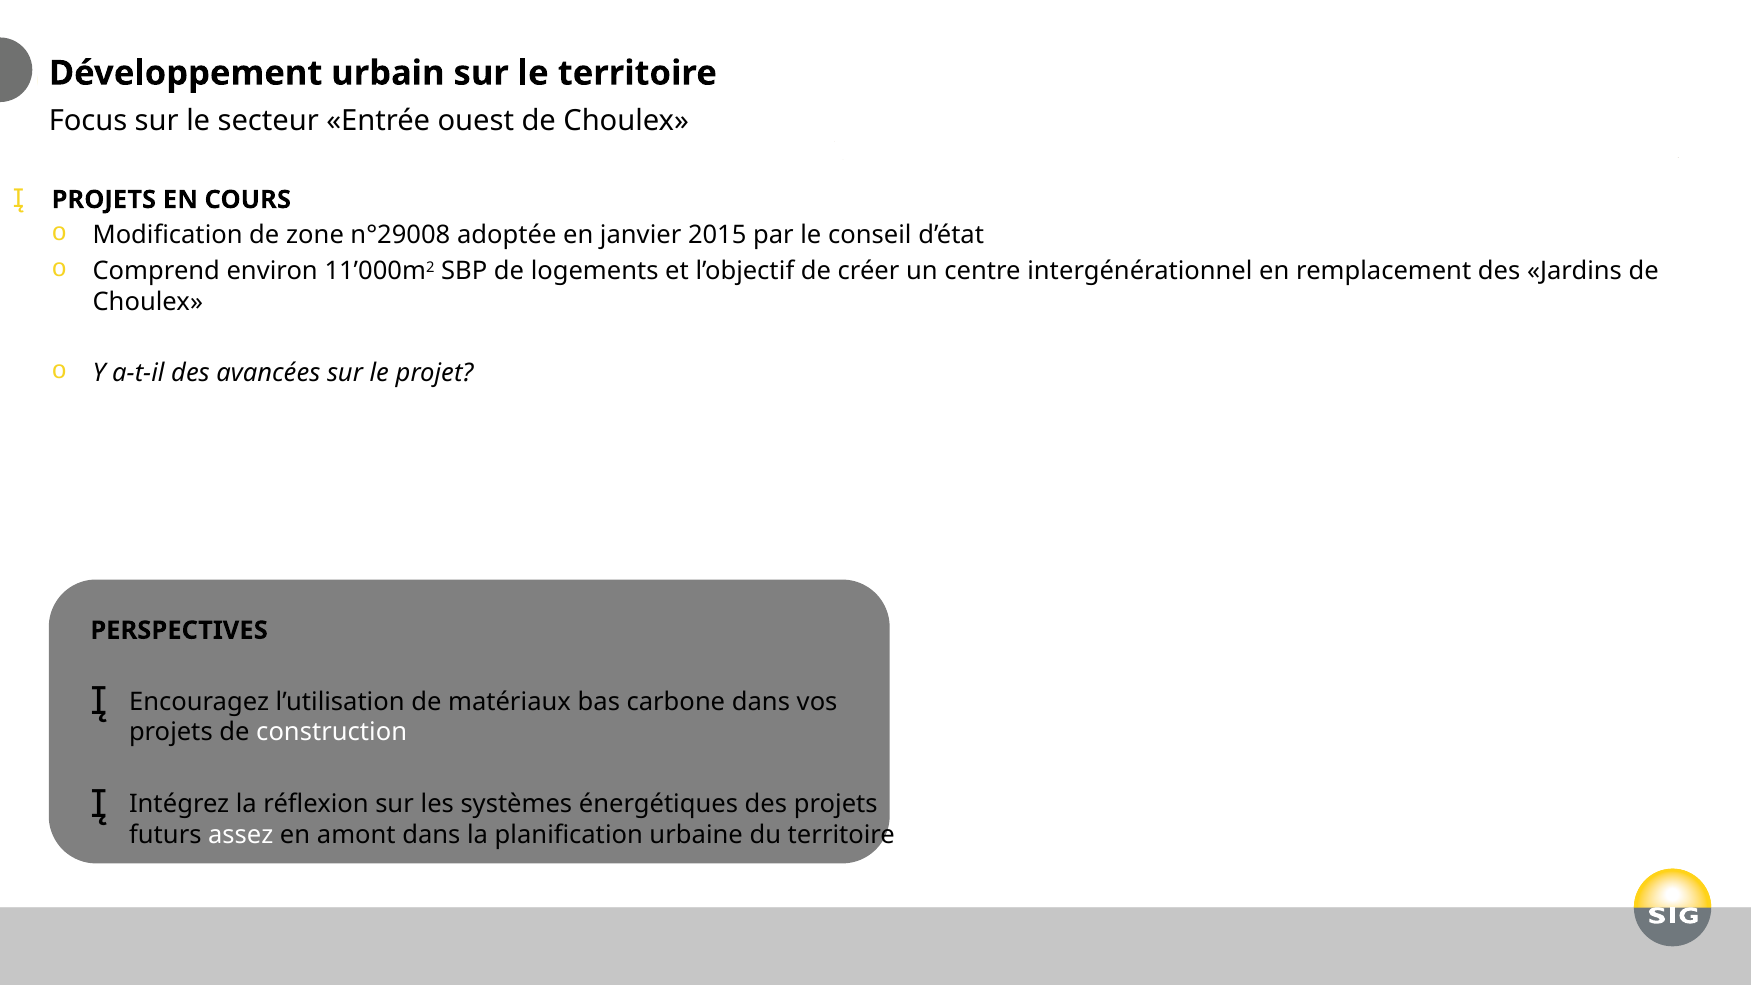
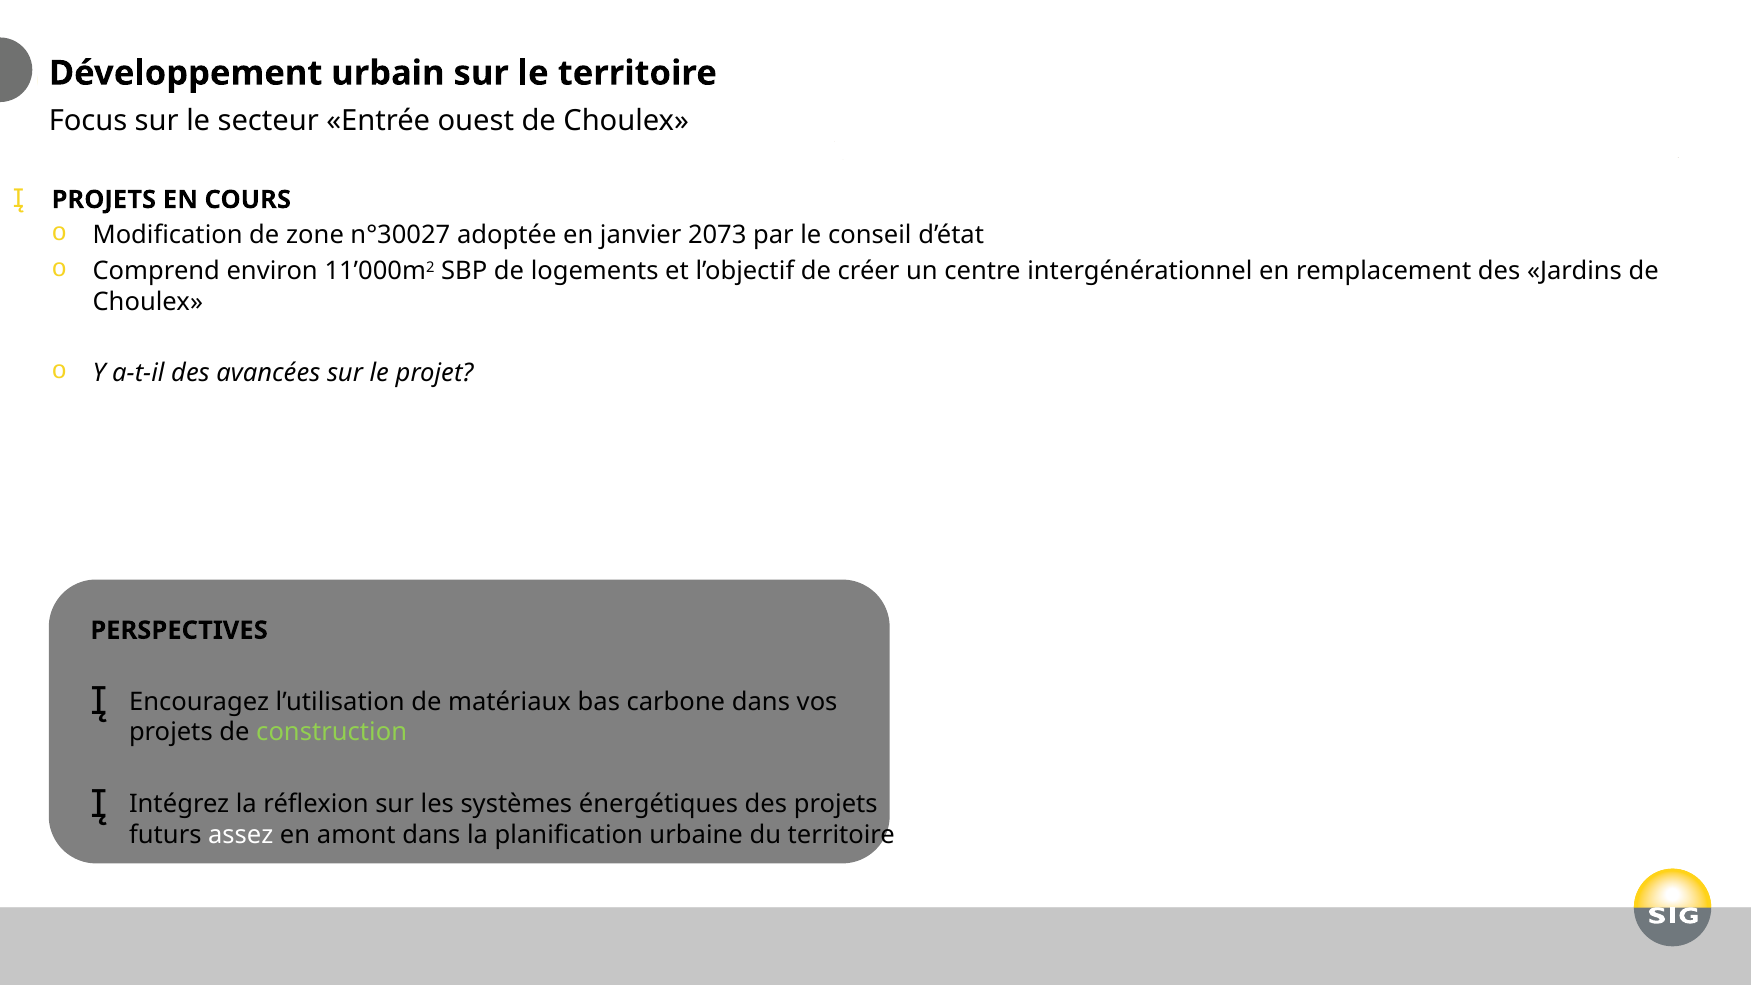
n°29008: n°29008 -> n°30027
2015: 2015 -> 2073
construction colour: white -> light green
